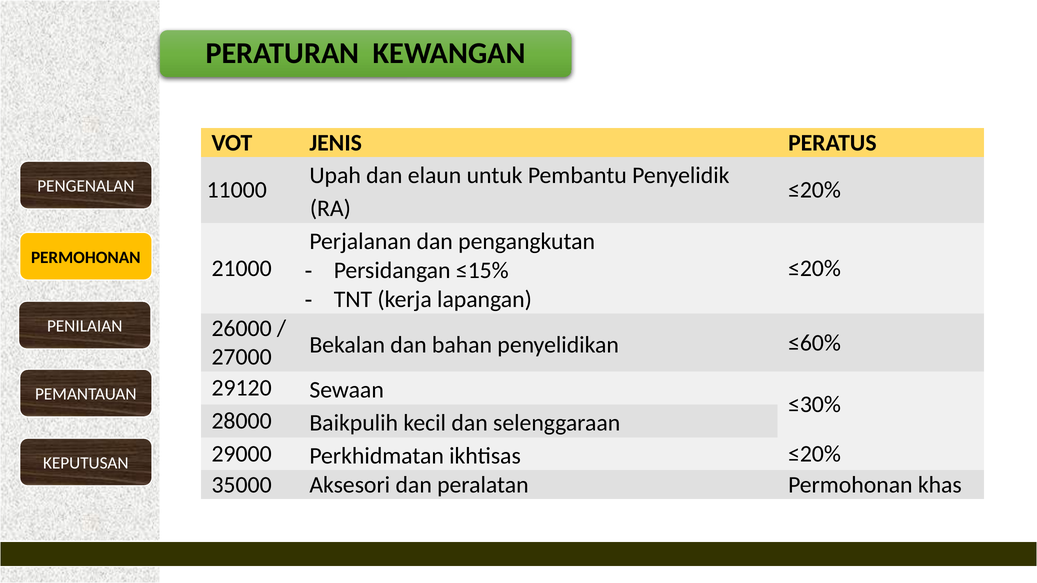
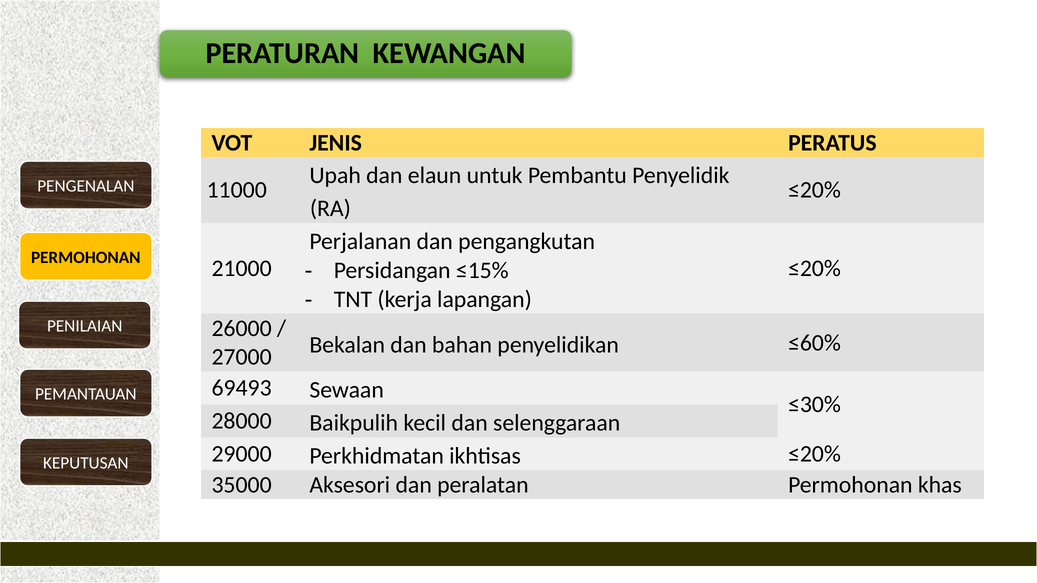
29120: 29120 -> 69493
